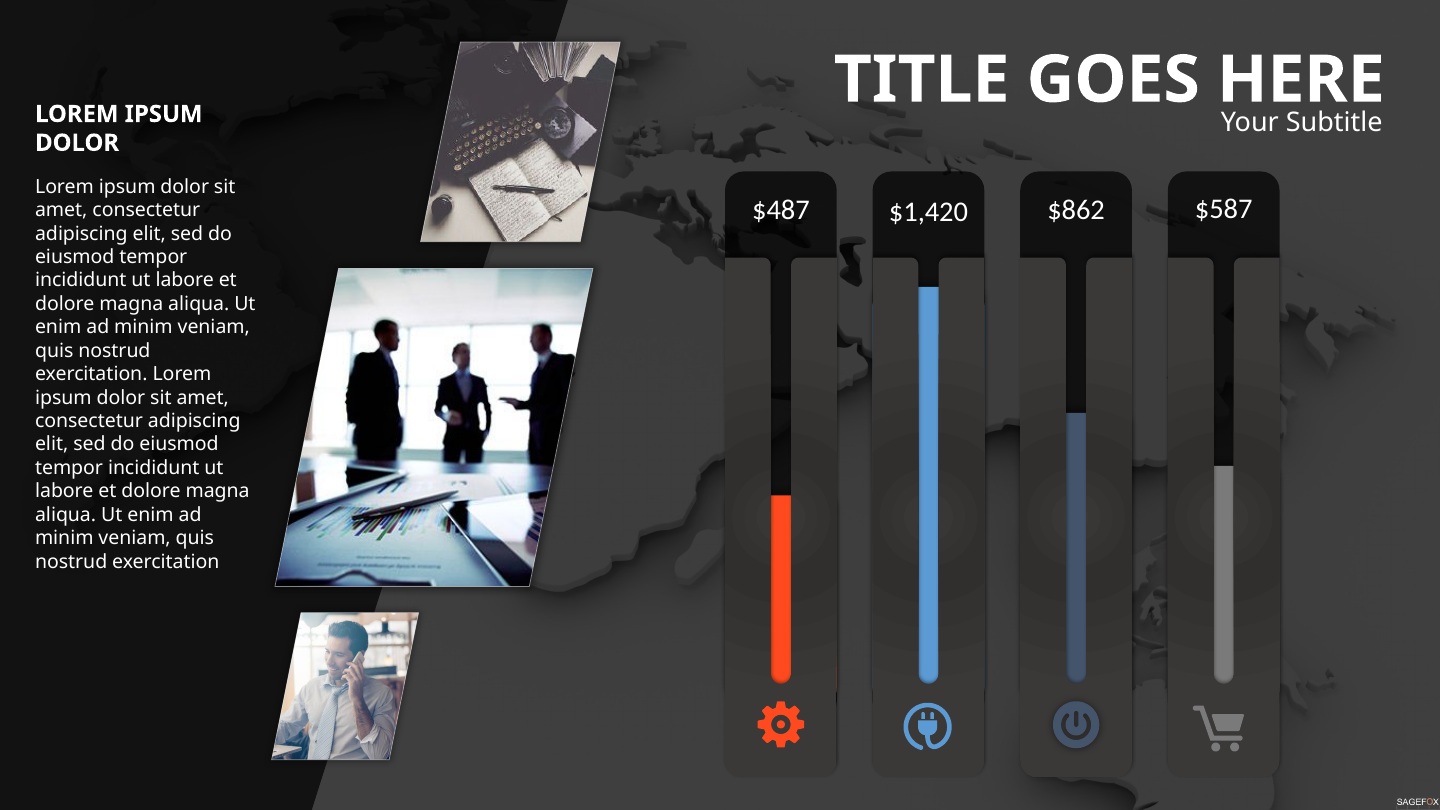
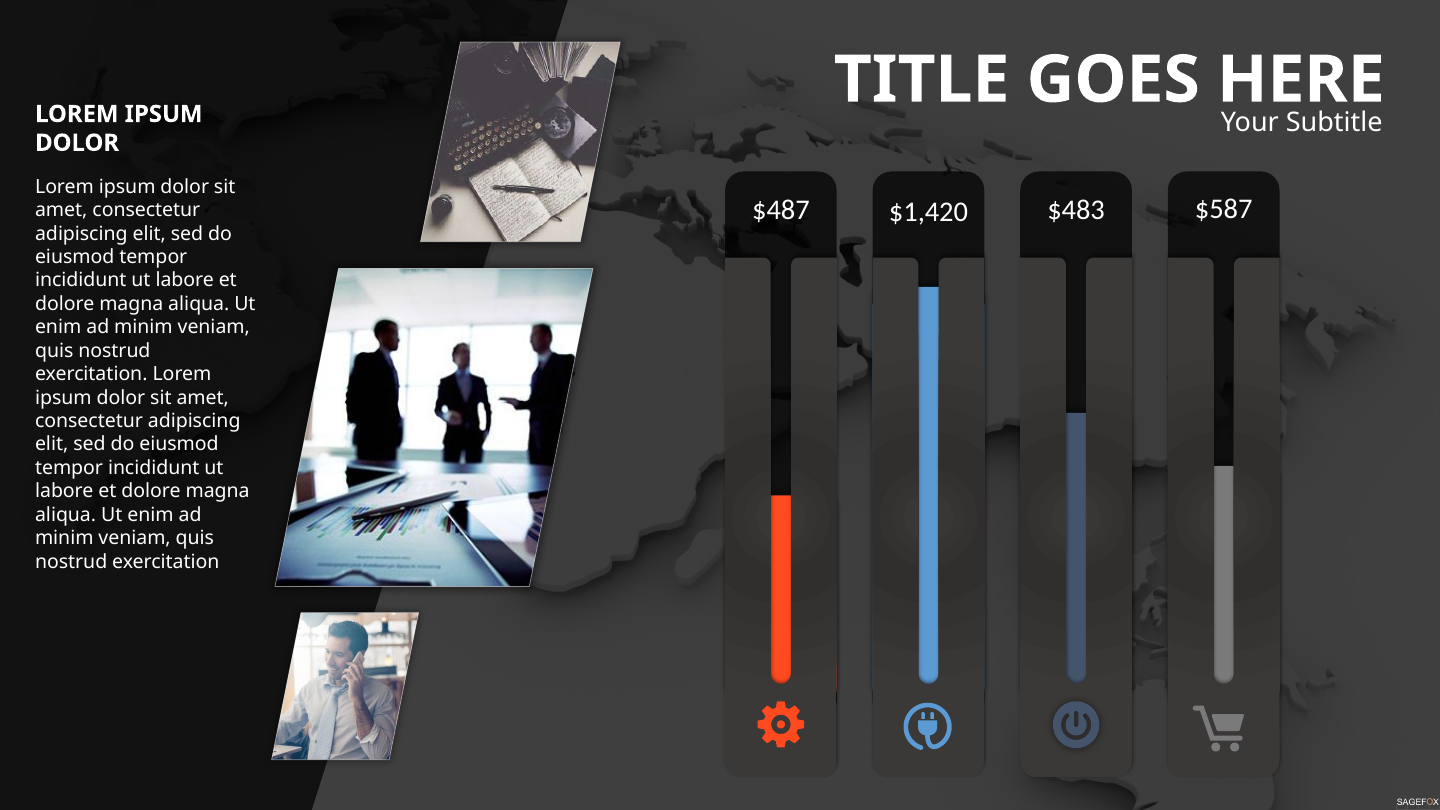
$862: $862 -> $483
